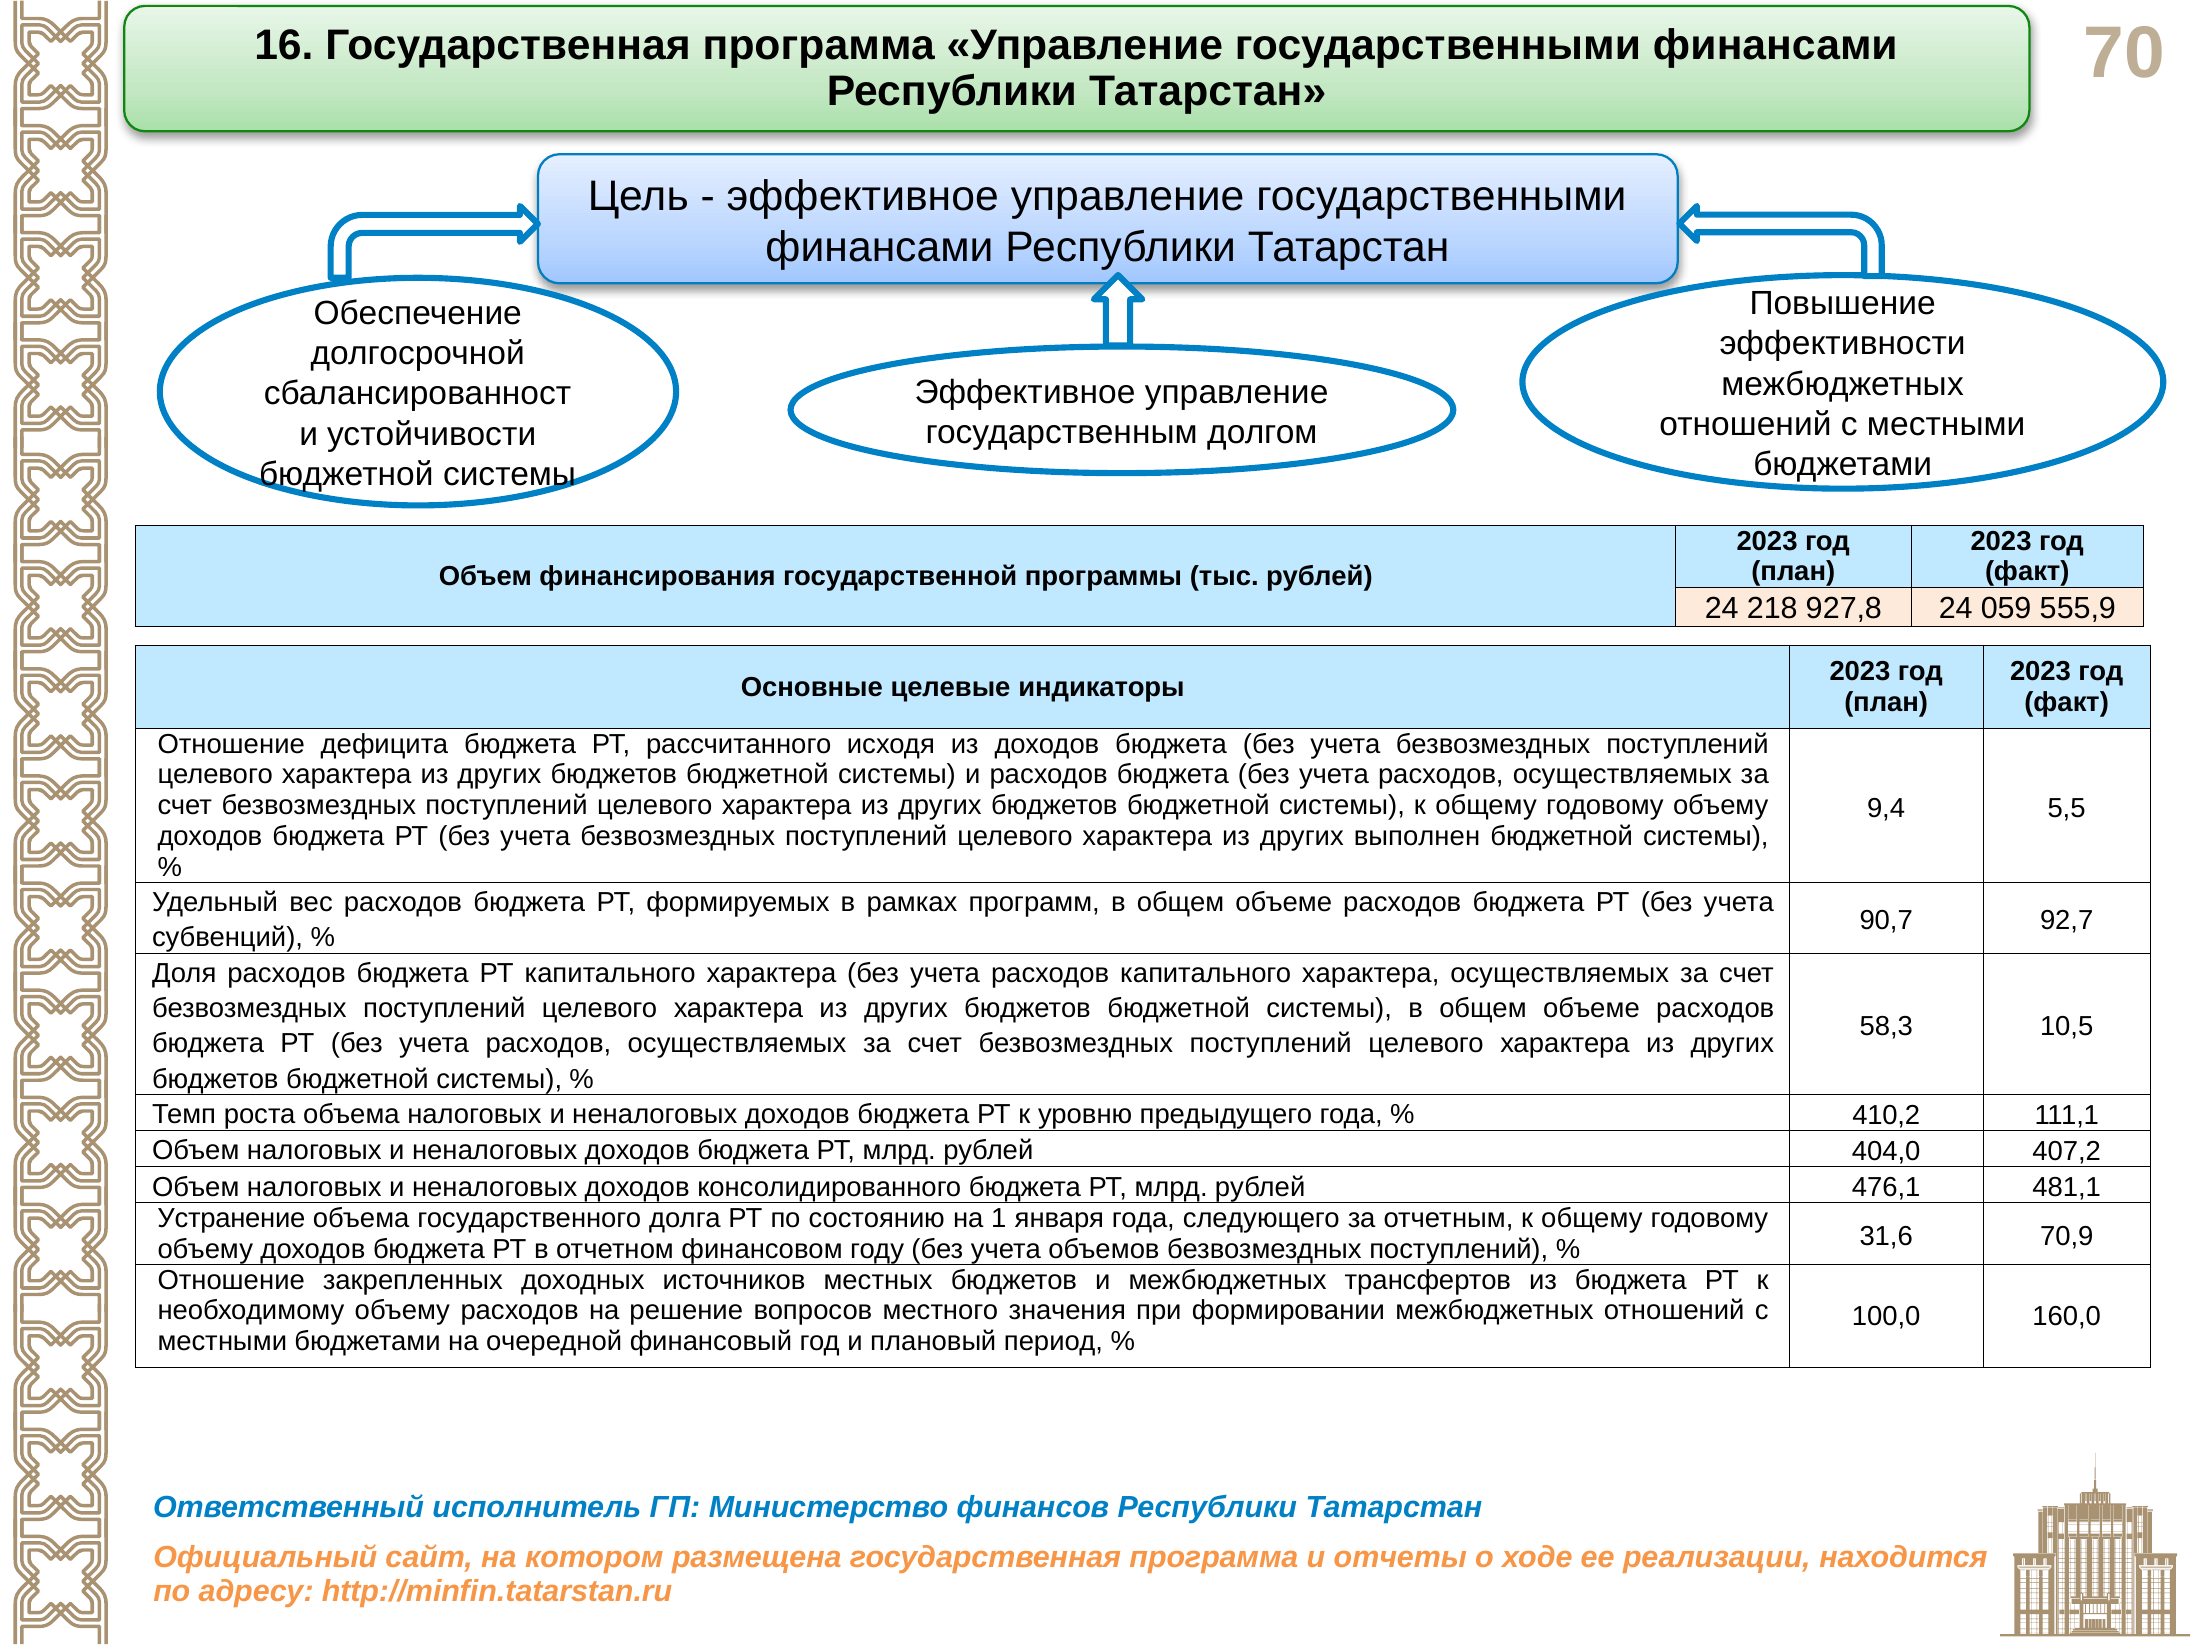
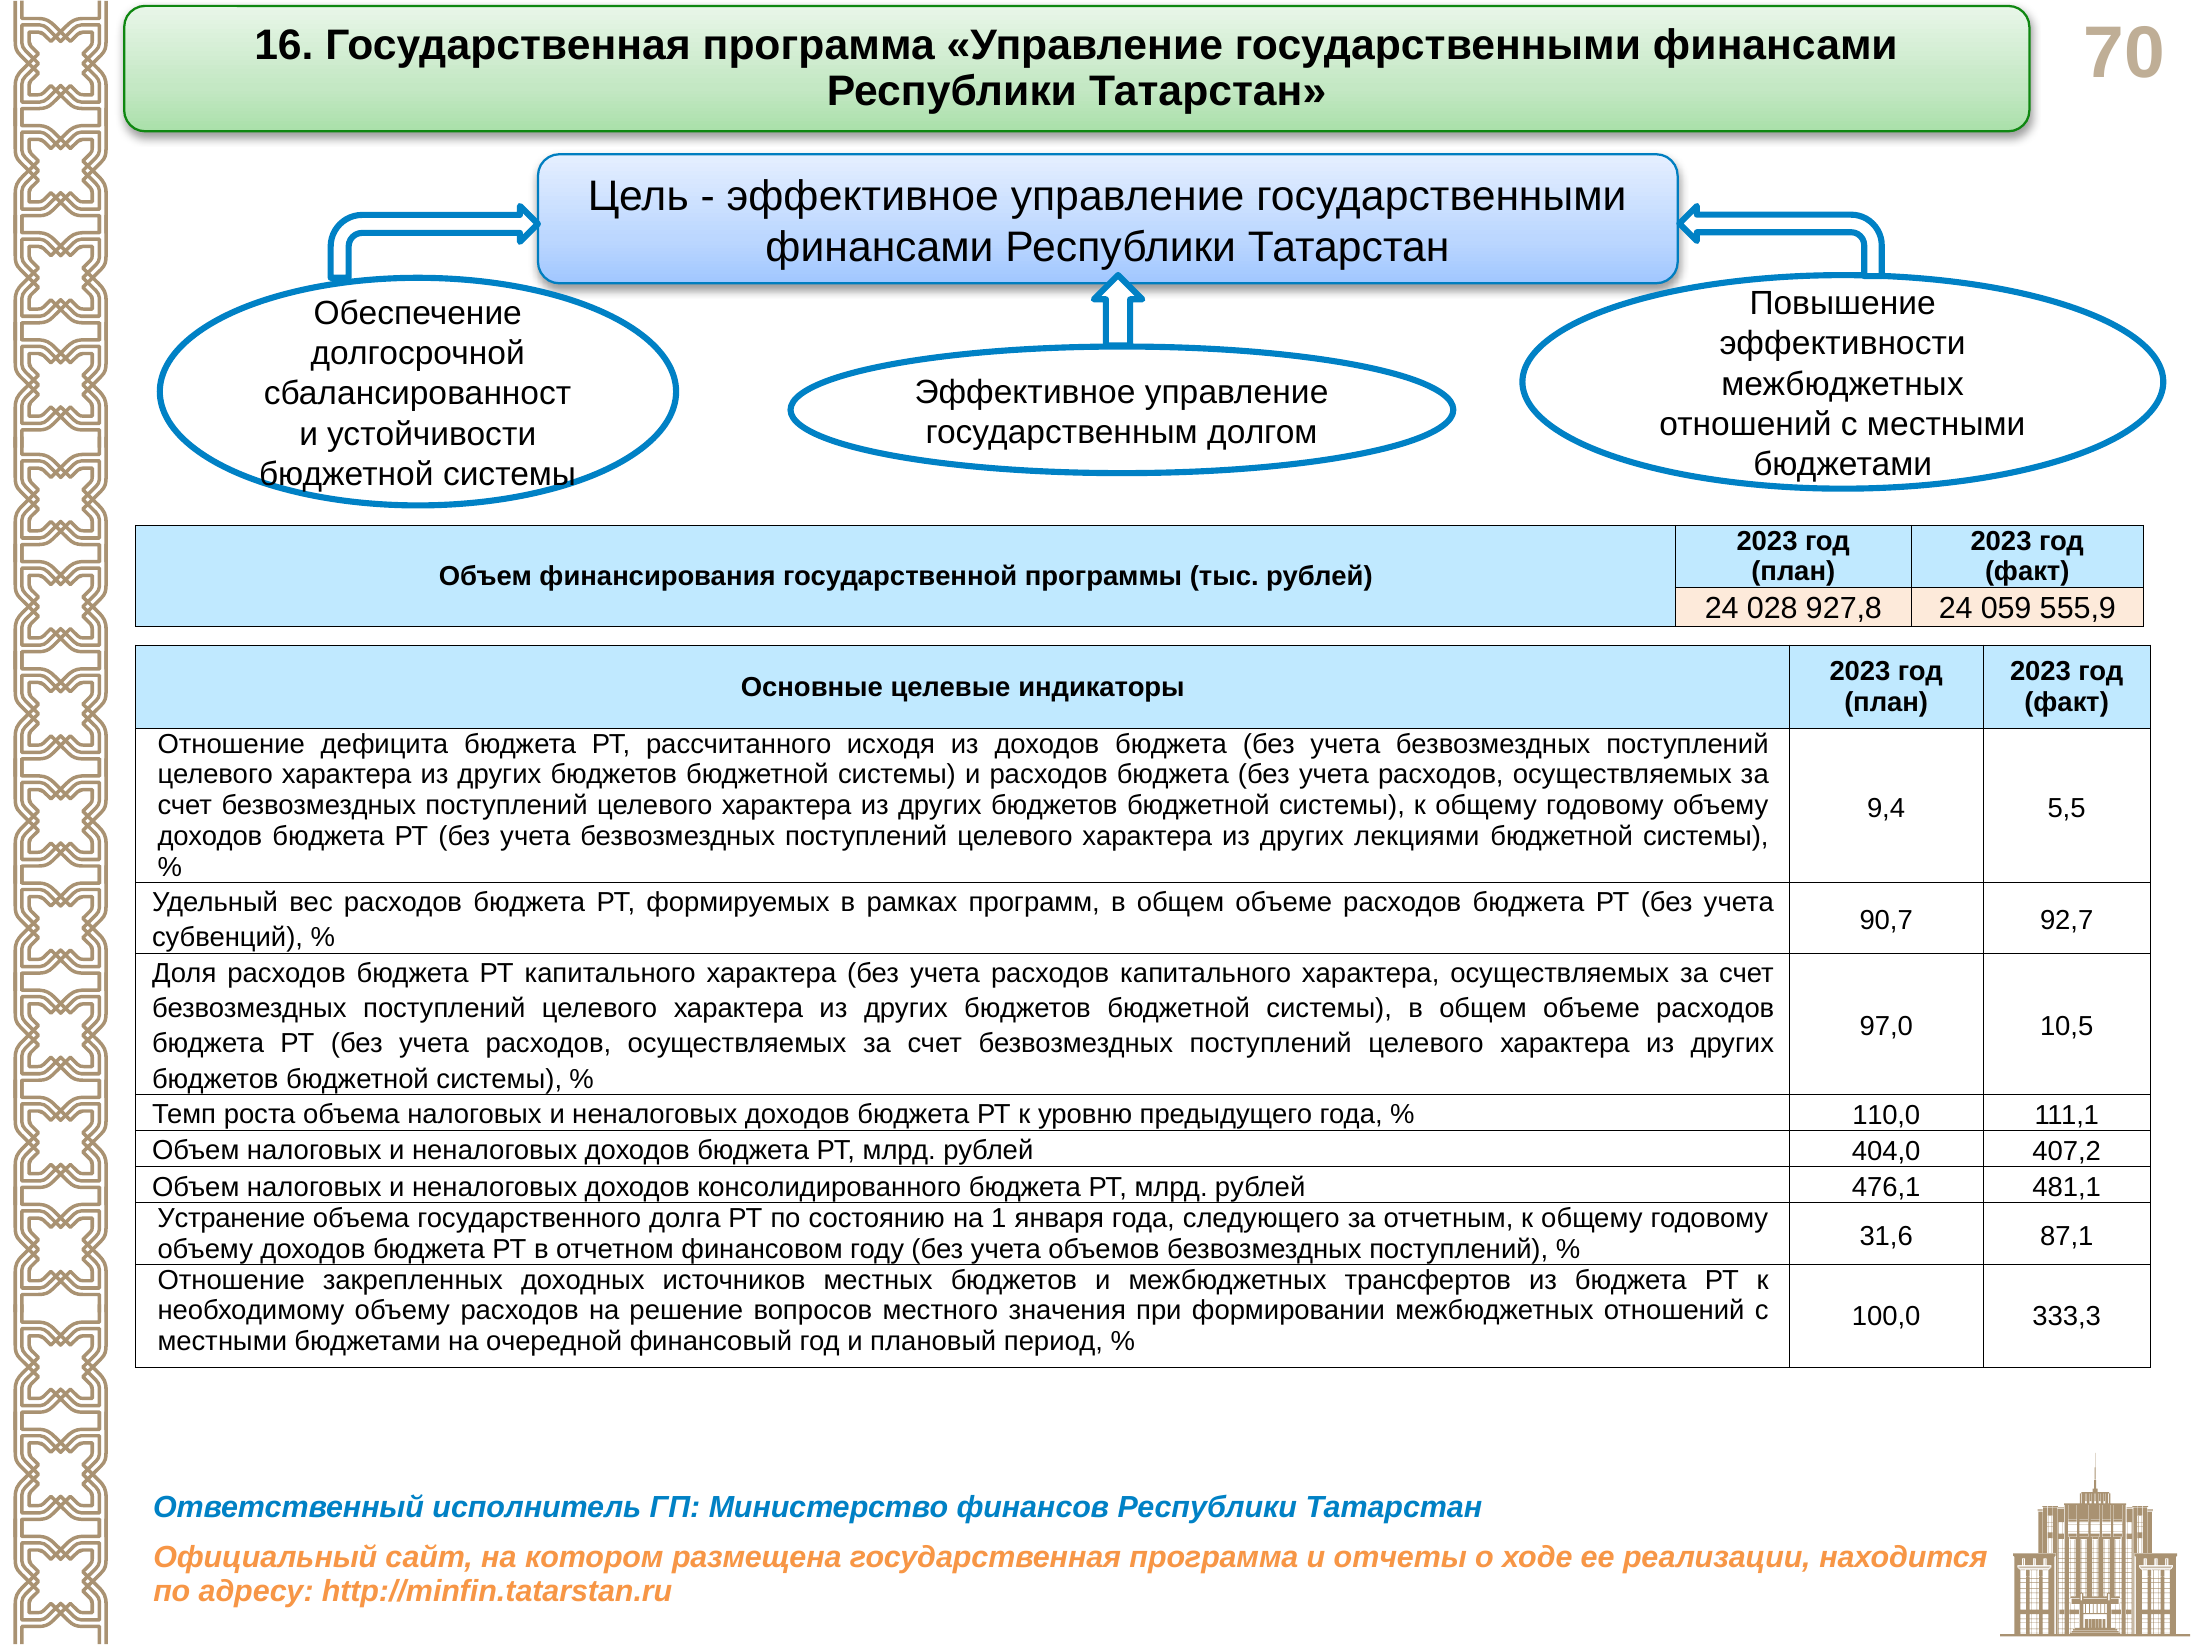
218: 218 -> 028
выполнен: выполнен -> лекциями
58,3: 58,3 -> 97,0
410,2: 410,2 -> 110,0
70,9: 70,9 -> 87,1
160,0: 160,0 -> 333,3
